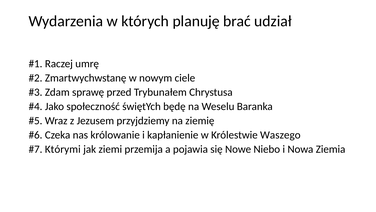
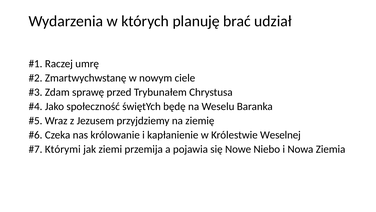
Waszego: Waszego -> Weselnej
